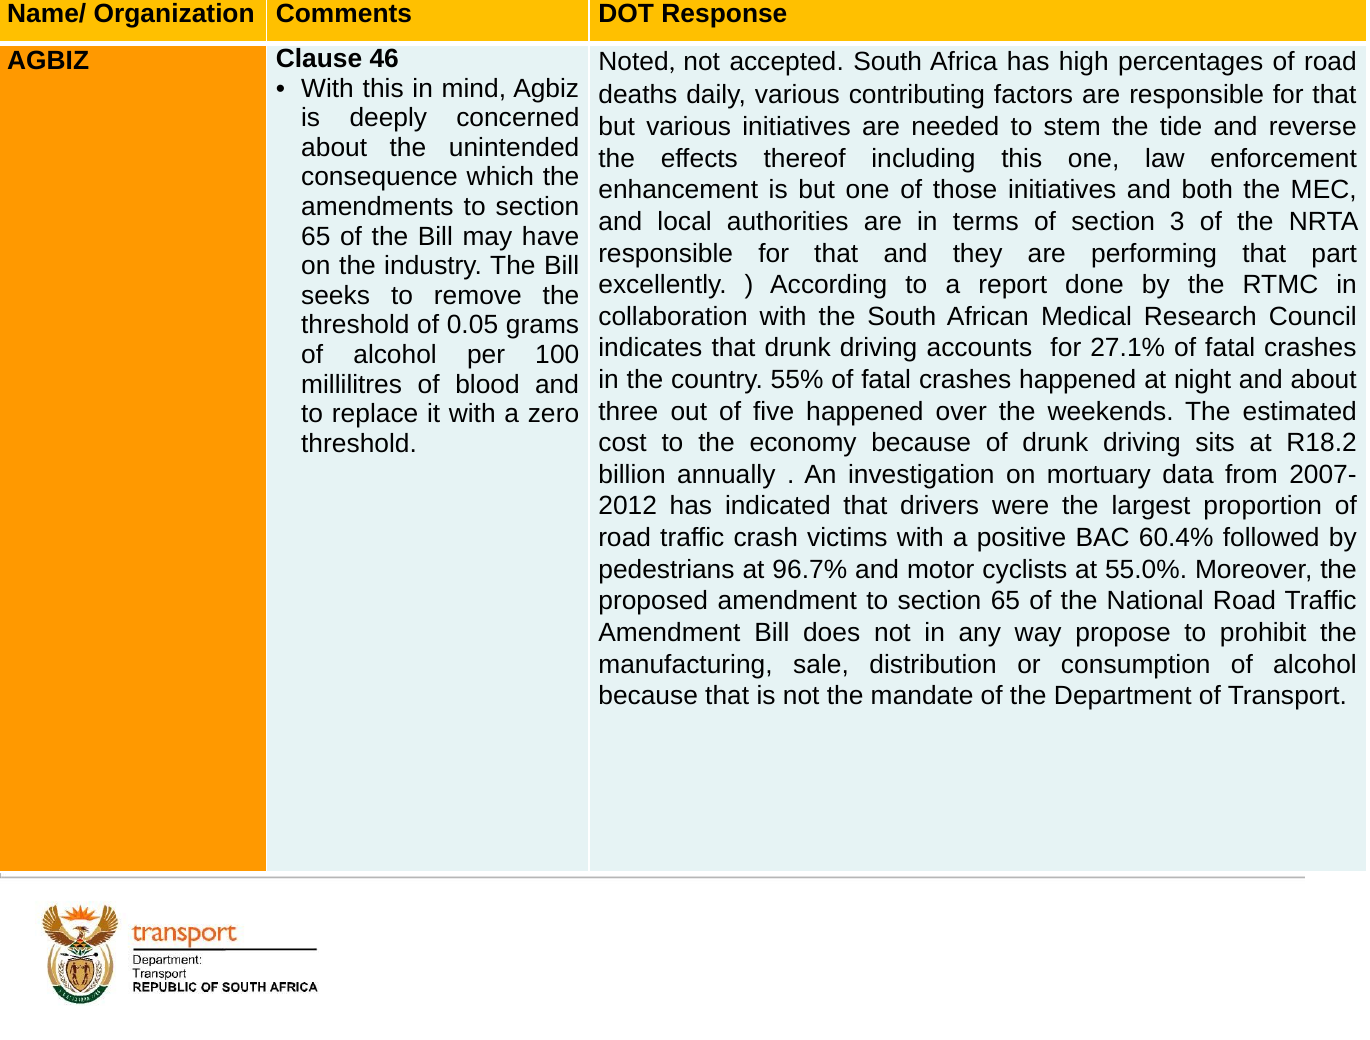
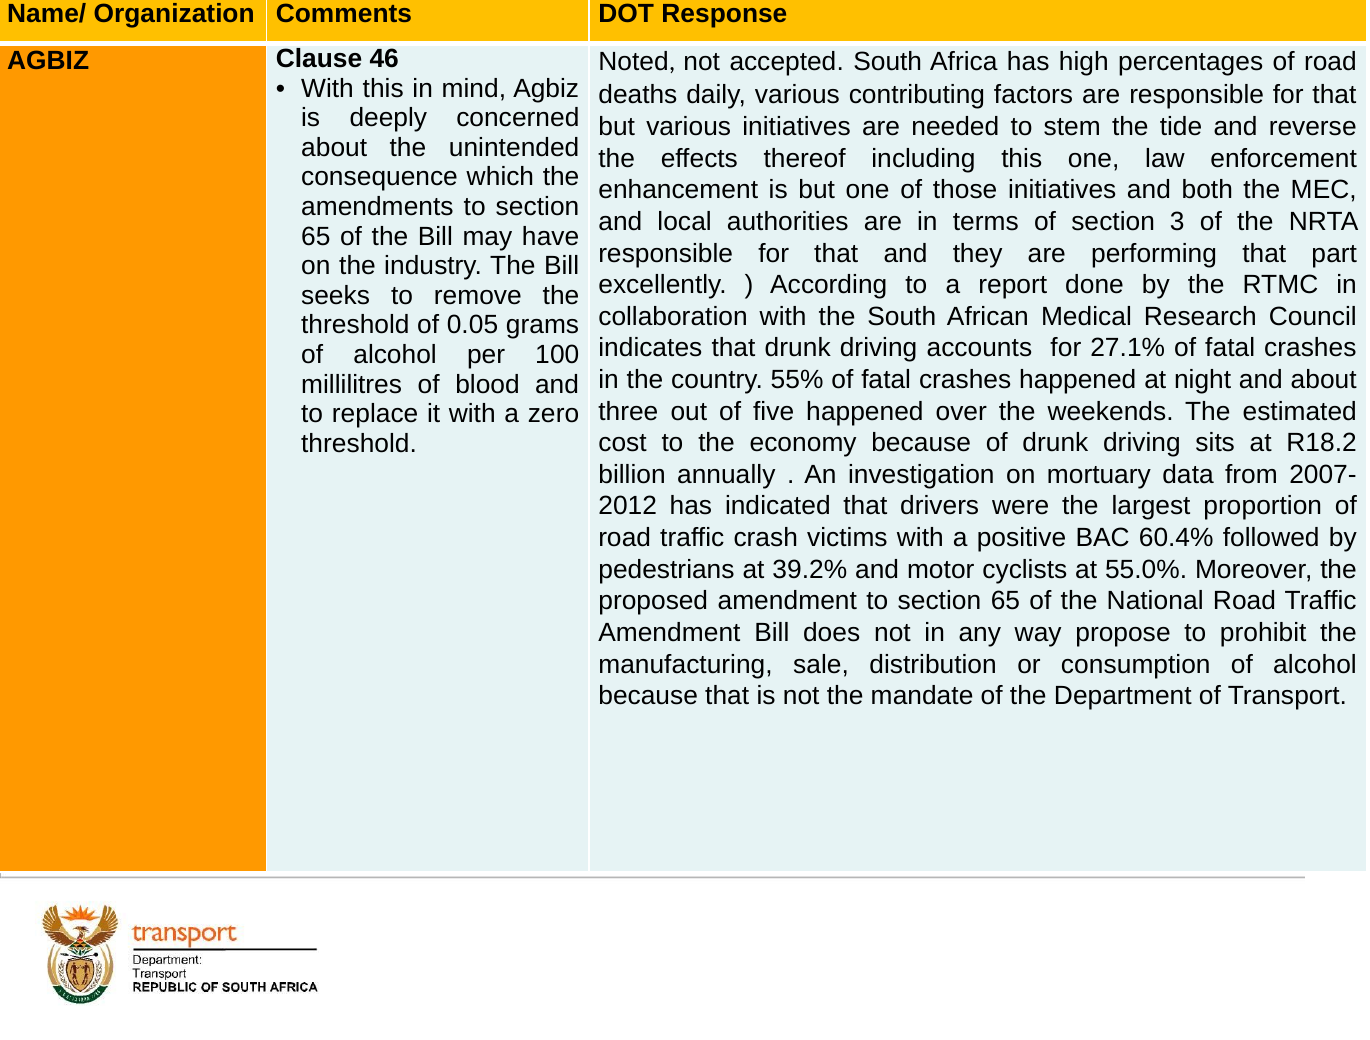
96.7%: 96.7% -> 39.2%
